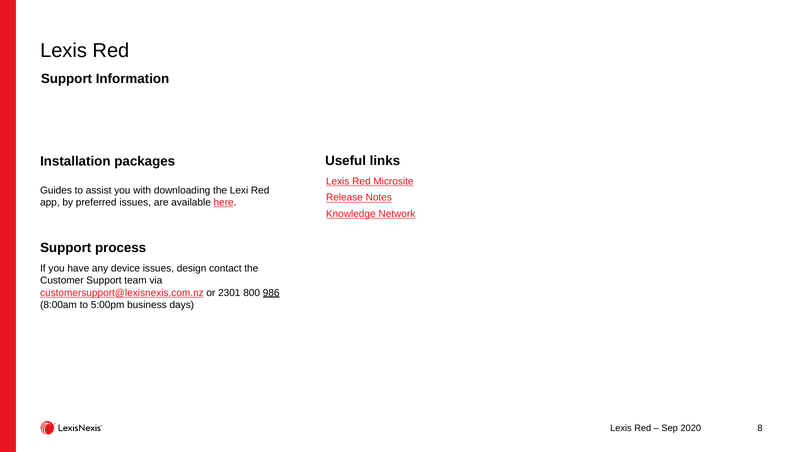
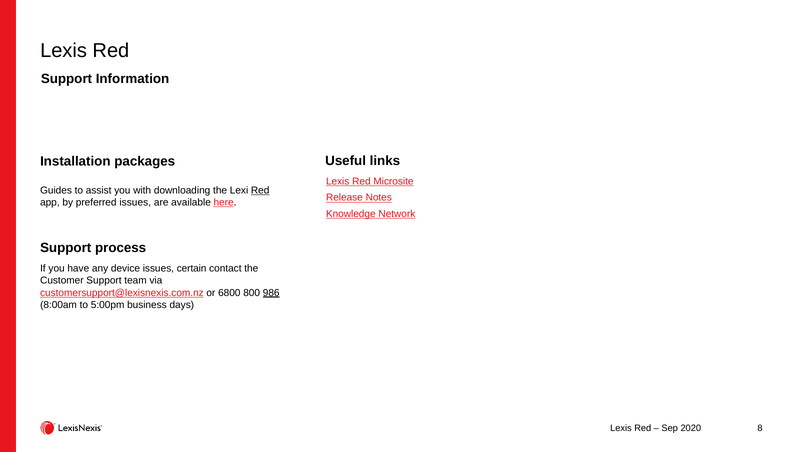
Red at (260, 190) underline: none -> present
design: design -> certain
2301: 2301 -> 6800
